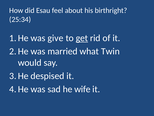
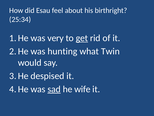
give: give -> very
married: married -> hunting
sad underline: none -> present
